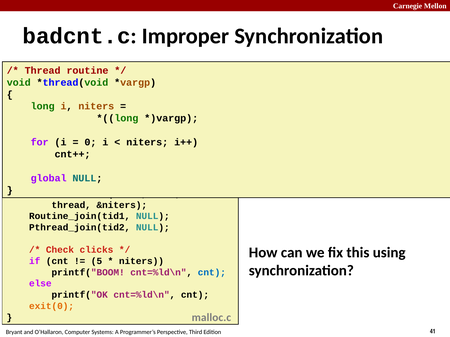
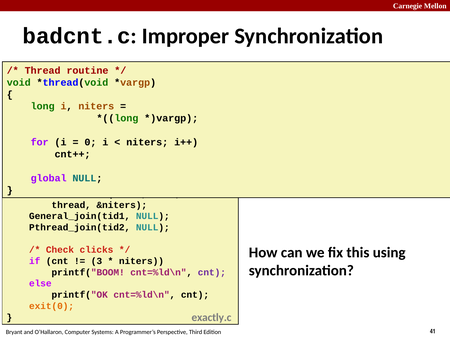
Routine_join(tid1: Routine_join(tid1 -> General_join(tid1
5: 5 -> 3
cnt at (212, 273) colour: blue -> purple
malloc.c: malloc.c -> exactly.c
